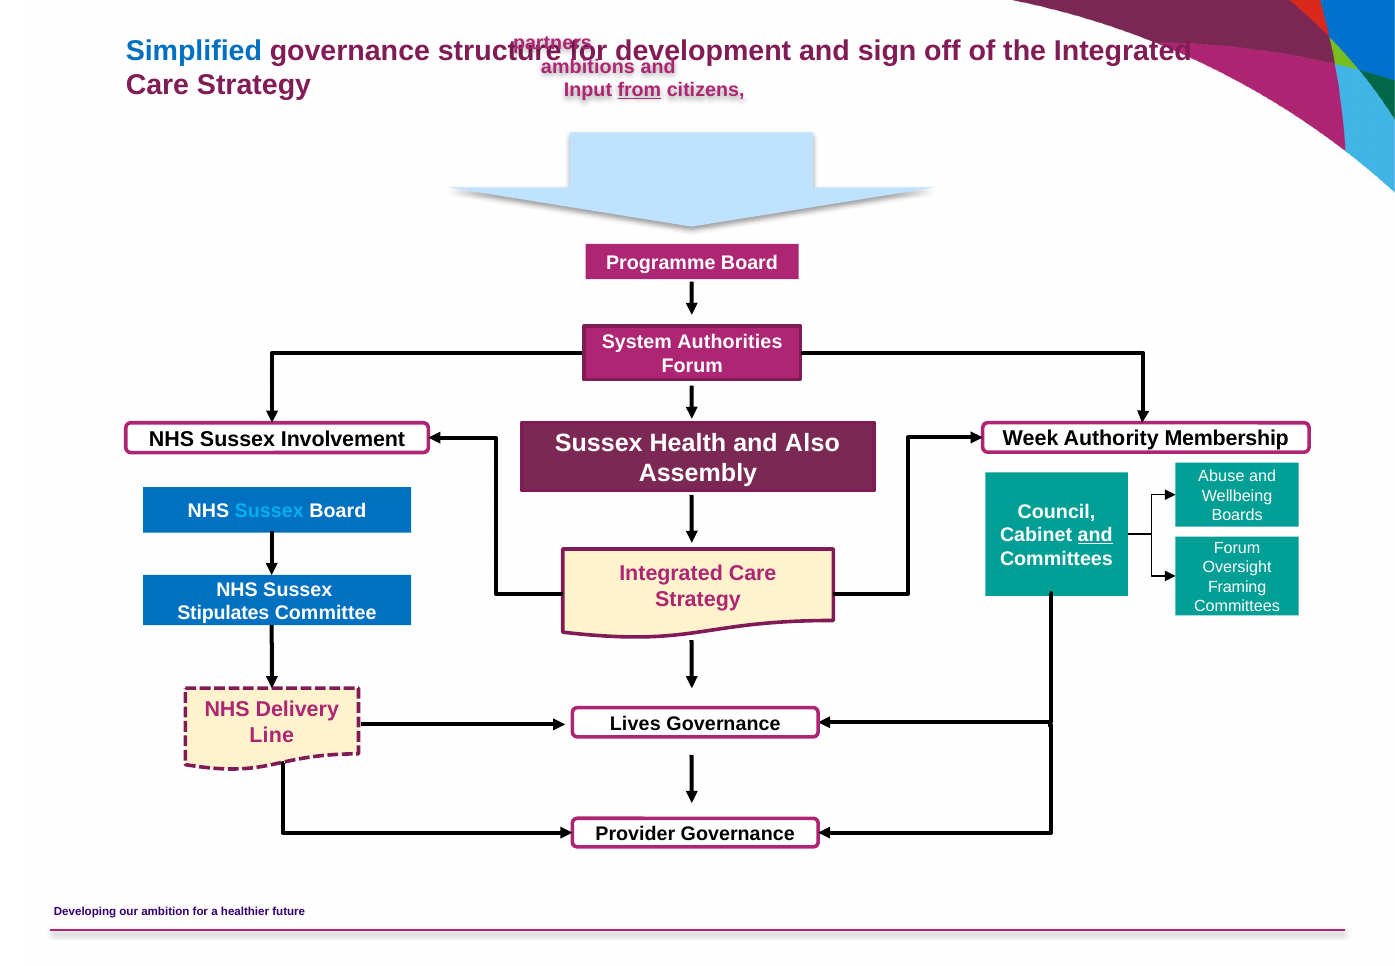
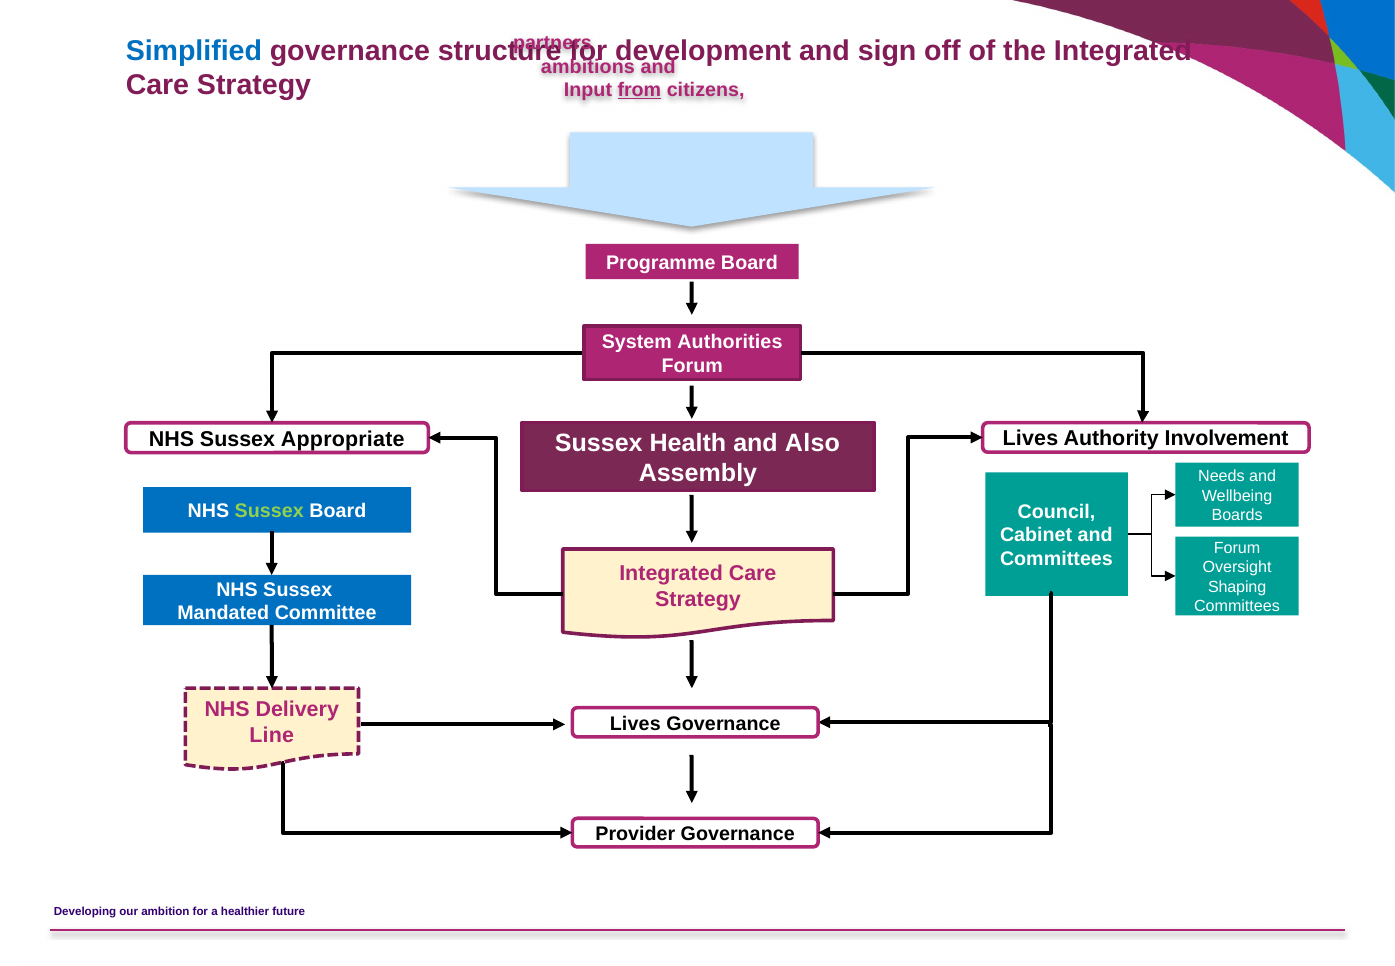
Week at (1031, 439): Week -> Lives
Membership: Membership -> Involvement
Involvement: Involvement -> Appropriate
Abuse: Abuse -> Needs
Sussex at (269, 511) colour: light blue -> light green
and at (1095, 535) underline: present -> none
Framing: Framing -> Shaping
Stipulates: Stipulates -> Mandated
